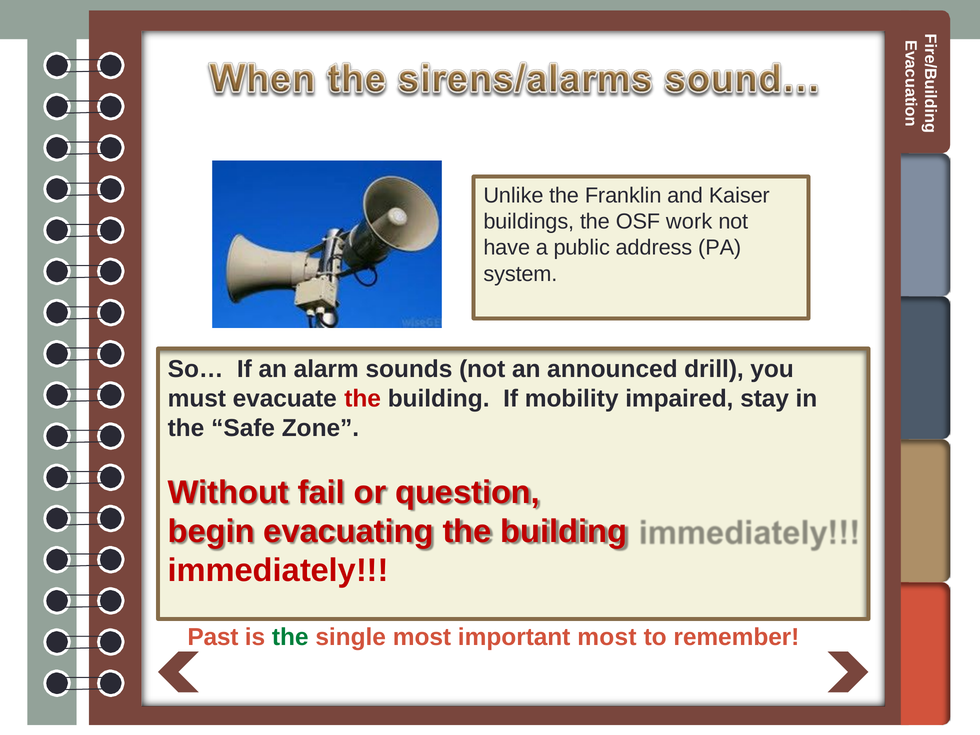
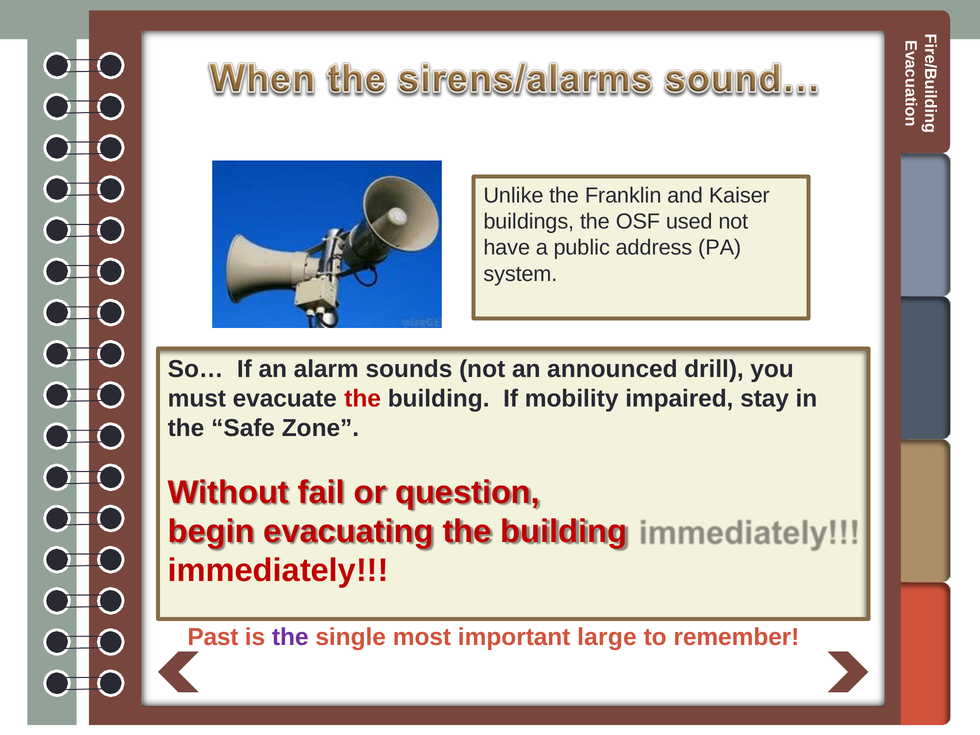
work: work -> used
the at (290, 637) colour: green -> purple
important most: most -> large
